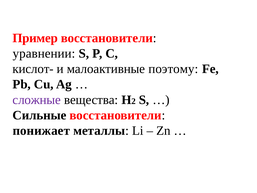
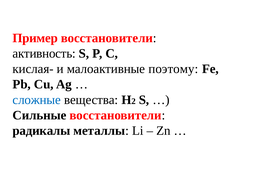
уравнении: уравнении -> активность
кислот-: кислот- -> кислая-
сложные colour: purple -> blue
понижает: понижает -> радикалы
